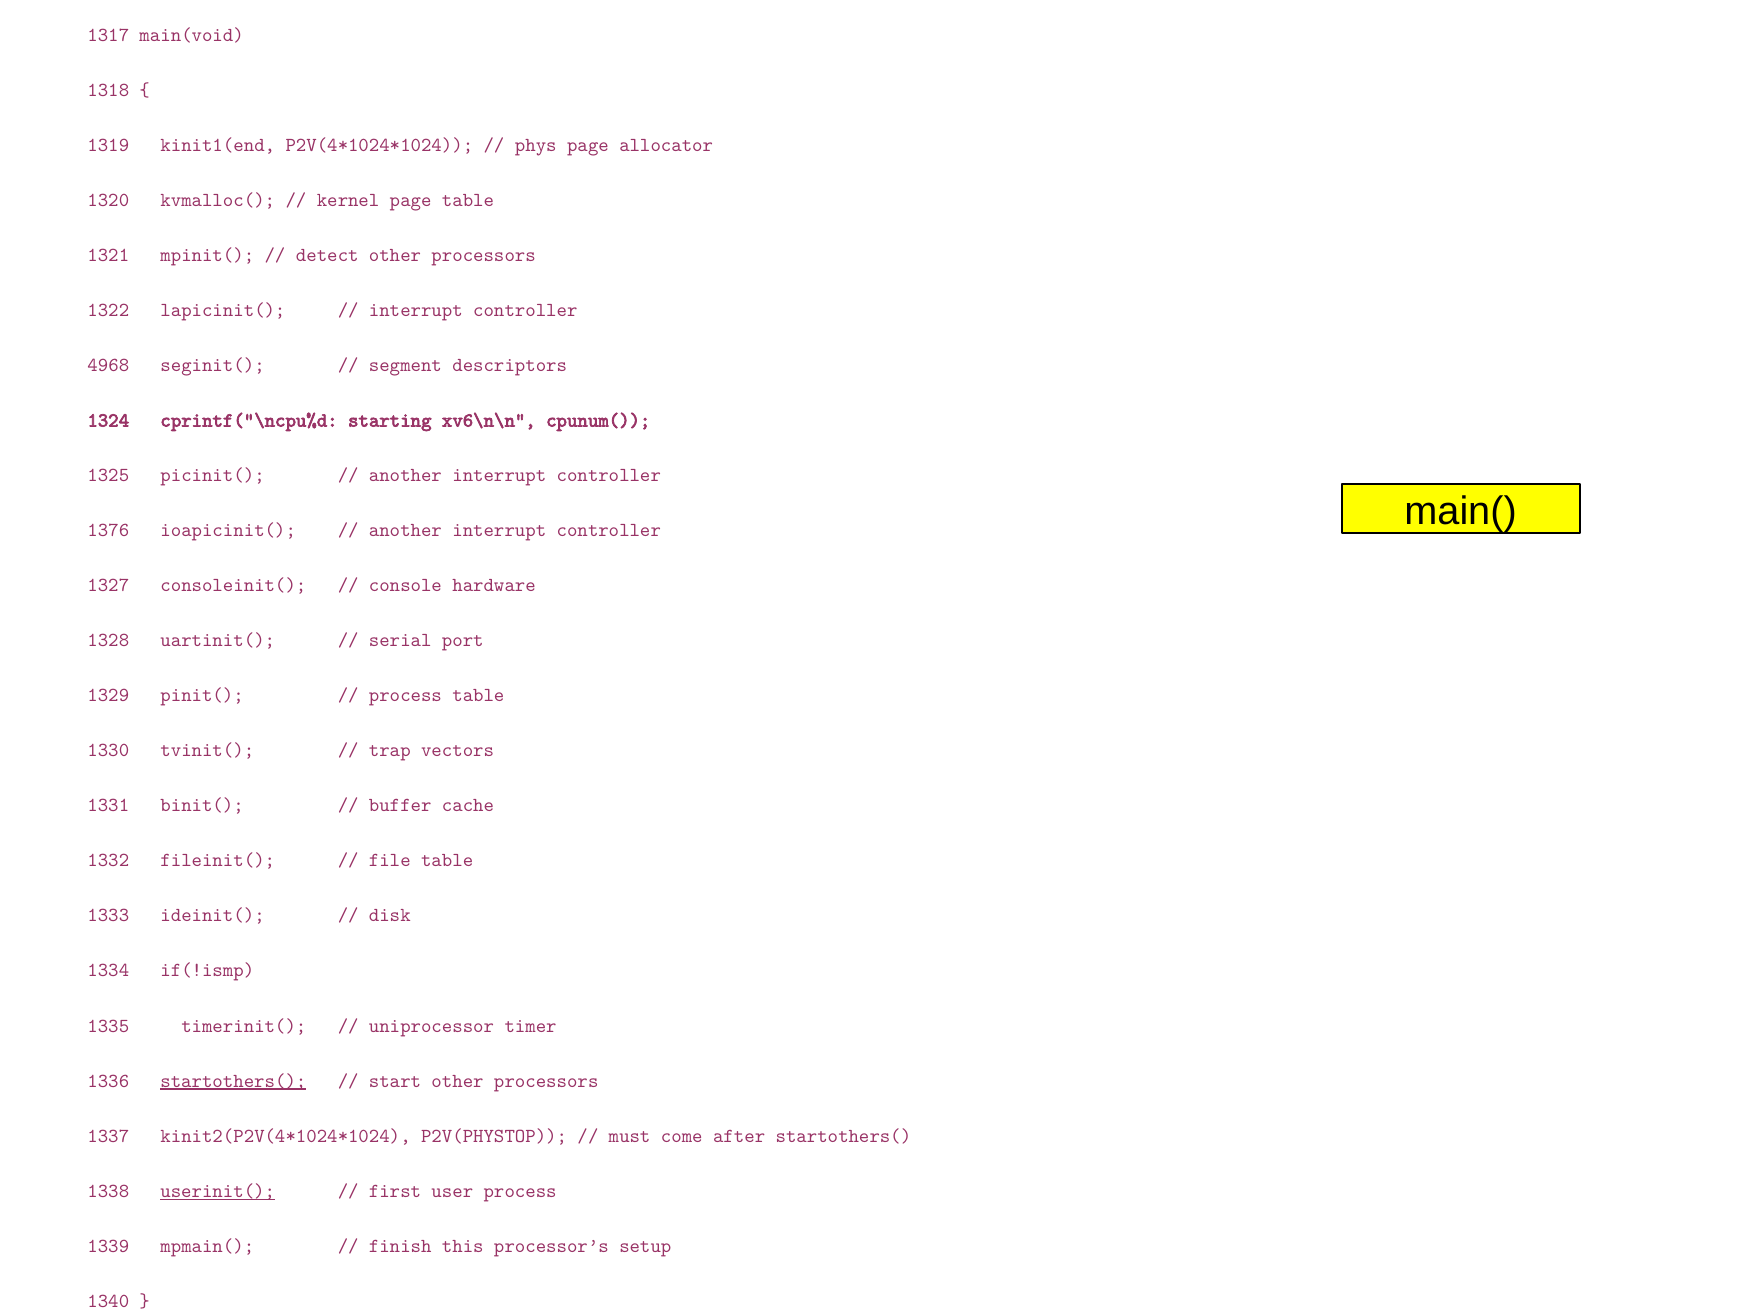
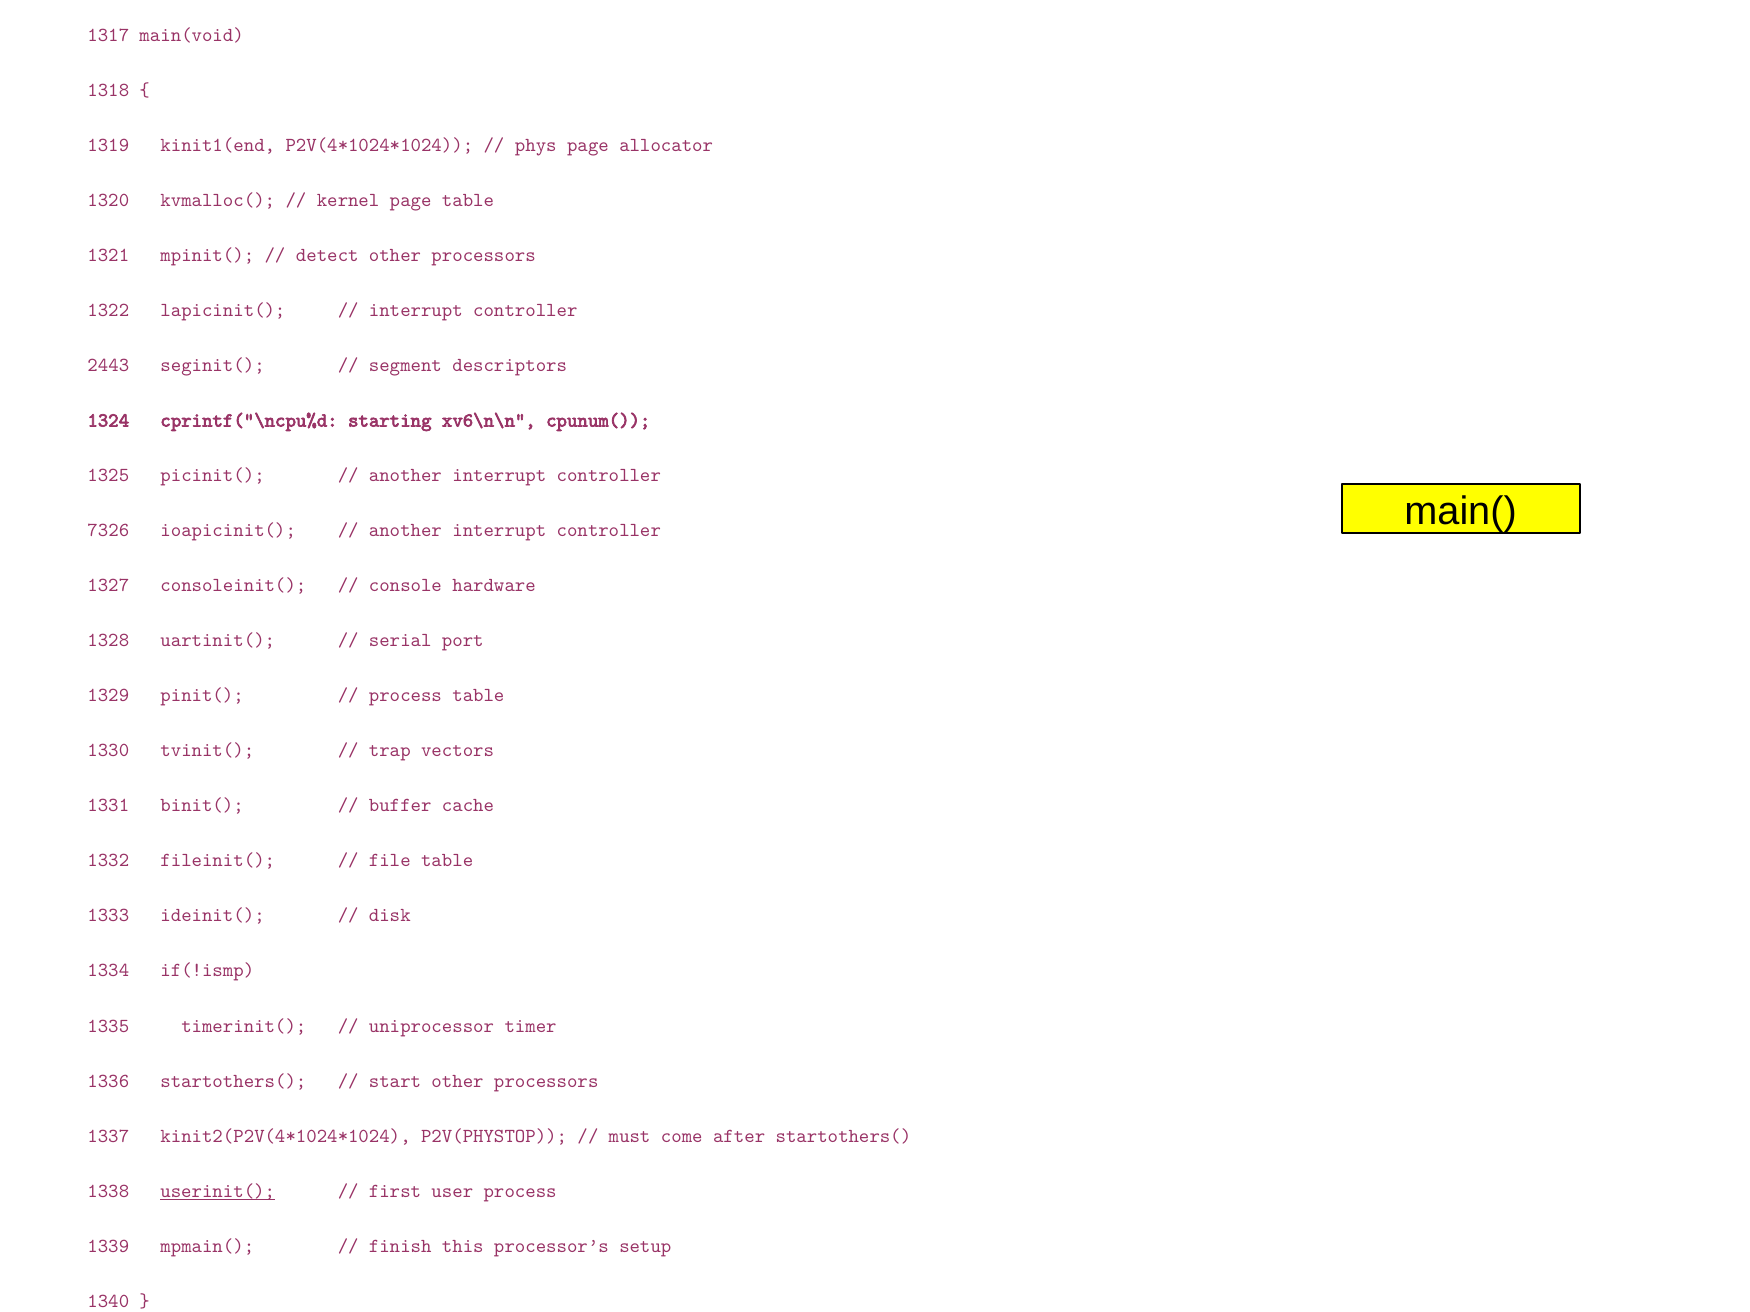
4968: 4968 -> 2443
1376: 1376 -> 7326
startothers( at (233, 1081) underline: present -> none
